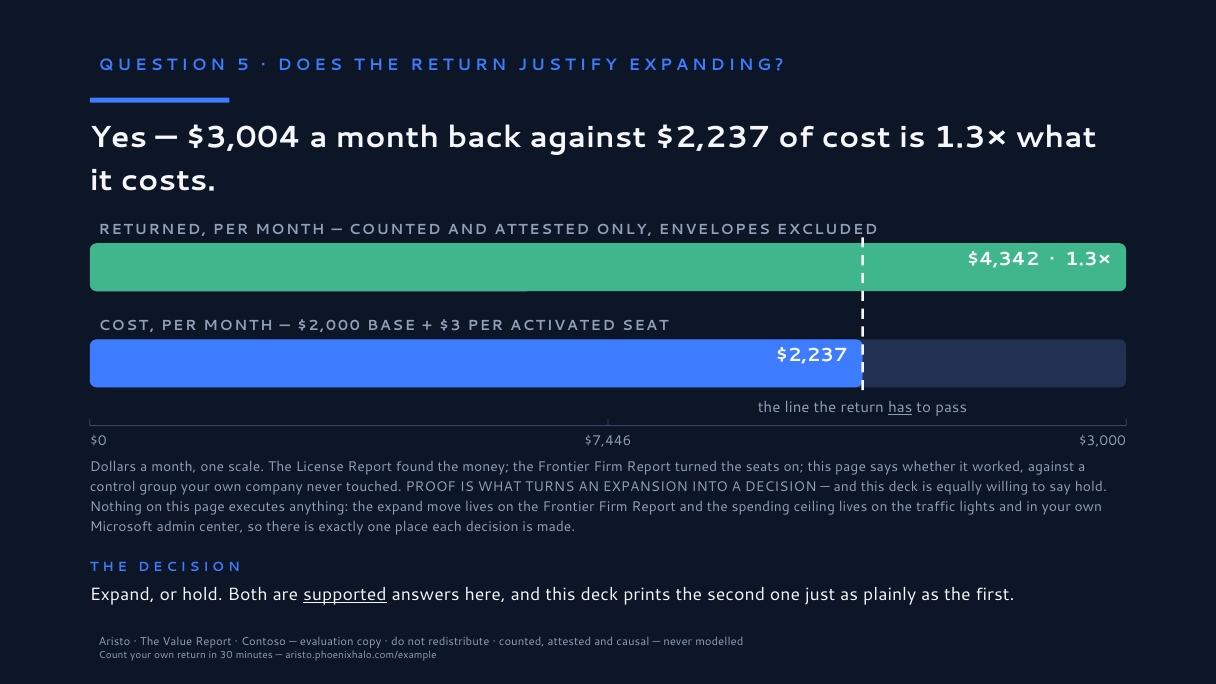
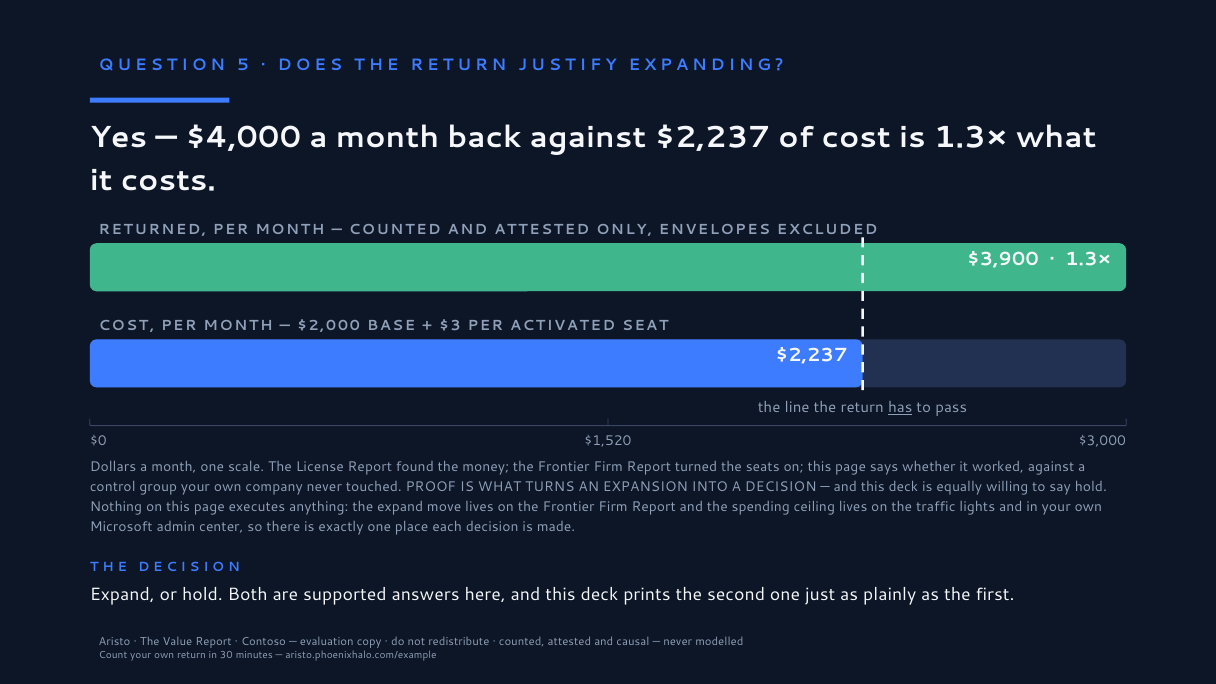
$3,004: $3,004 -> $4,000
$4,342: $4,342 -> $3,900
$7,446: $7,446 -> $1,520
supported underline: present -> none
